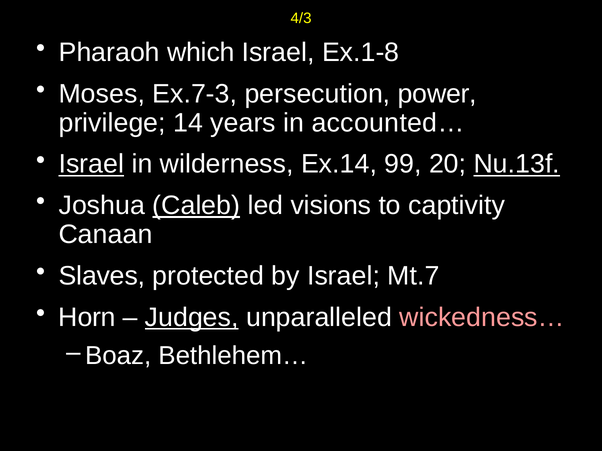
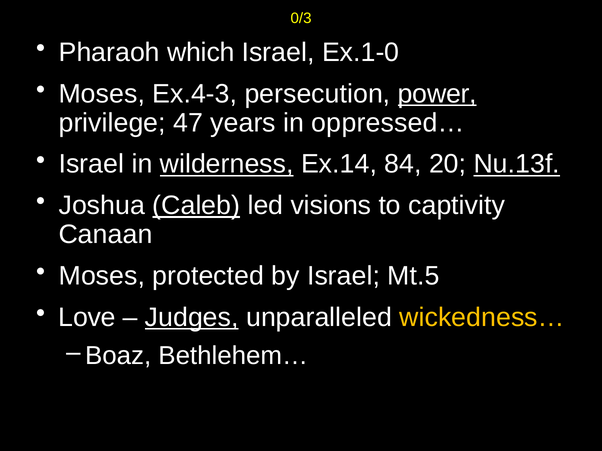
4/3: 4/3 -> 0/3
Ex.1-8: Ex.1-8 -> Ex.1-0
Ex.7-3: Ex.7-3 -> Ex.4-3
power underline: none -> present
14: 14 -> 47
accounted…: accounted… -> oppressed…
Israel at (91, 164) underline: present -> none
wilderness underline: none -> present
99: 99 -> 84
Slaves at (102, 276): Slaves -> Moses
Mt.7: Mt.7 -> Mt.5
Horn: Horn -> Love
wickedness… colour: pink -> yellow
